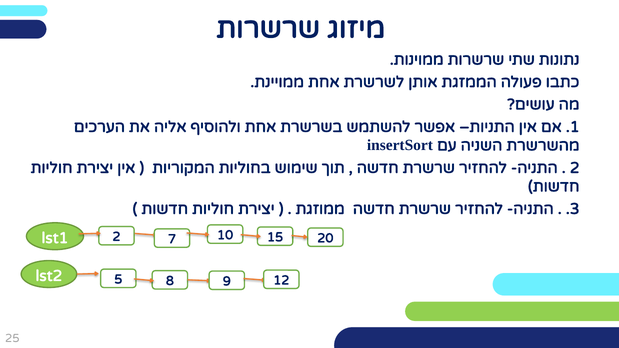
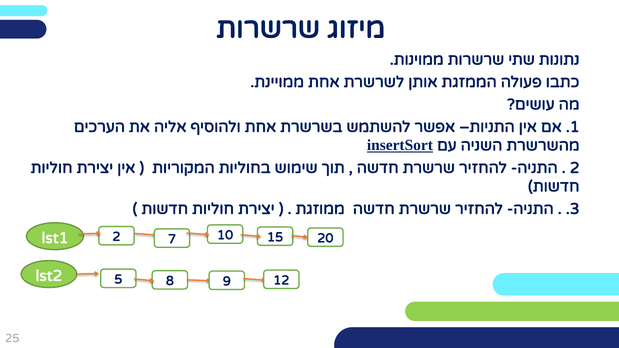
insertSort underline: none -> present
